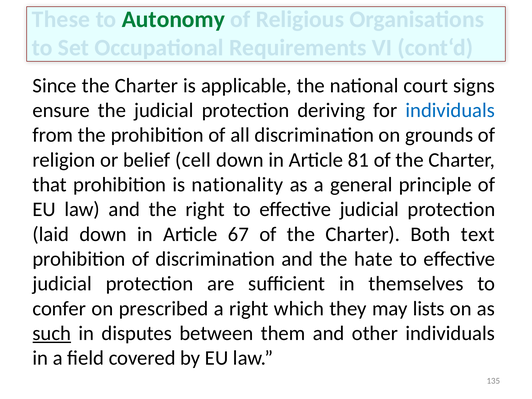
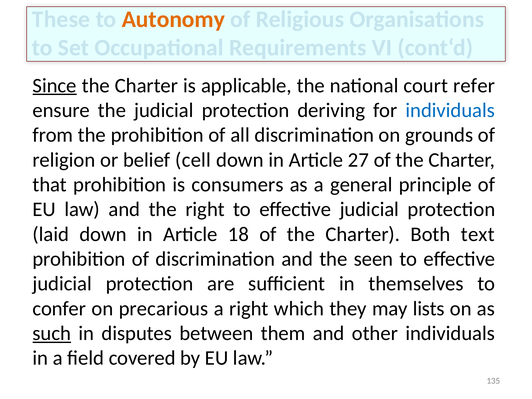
Autonomy colour: green -> orange
Since underline: none -> present
signs: signs -> refer
81: 81 -> 27
nationality: nationality -> consumers
67: 67 -> 18
hate: hate -> seen
prescribed: prescribed -> precarious
